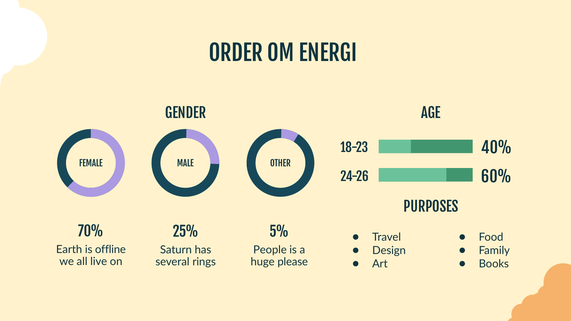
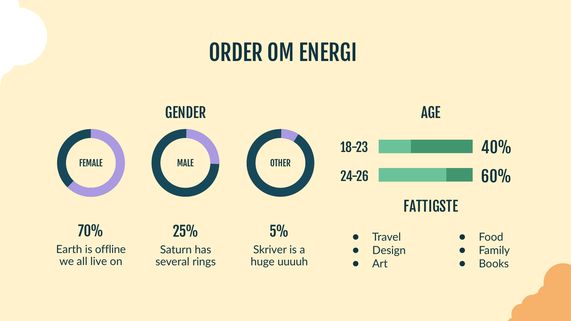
PURPOSES: PURPOSES -> FATTIGSTE
People: People -> Skriver
please: please -> uuuuh
